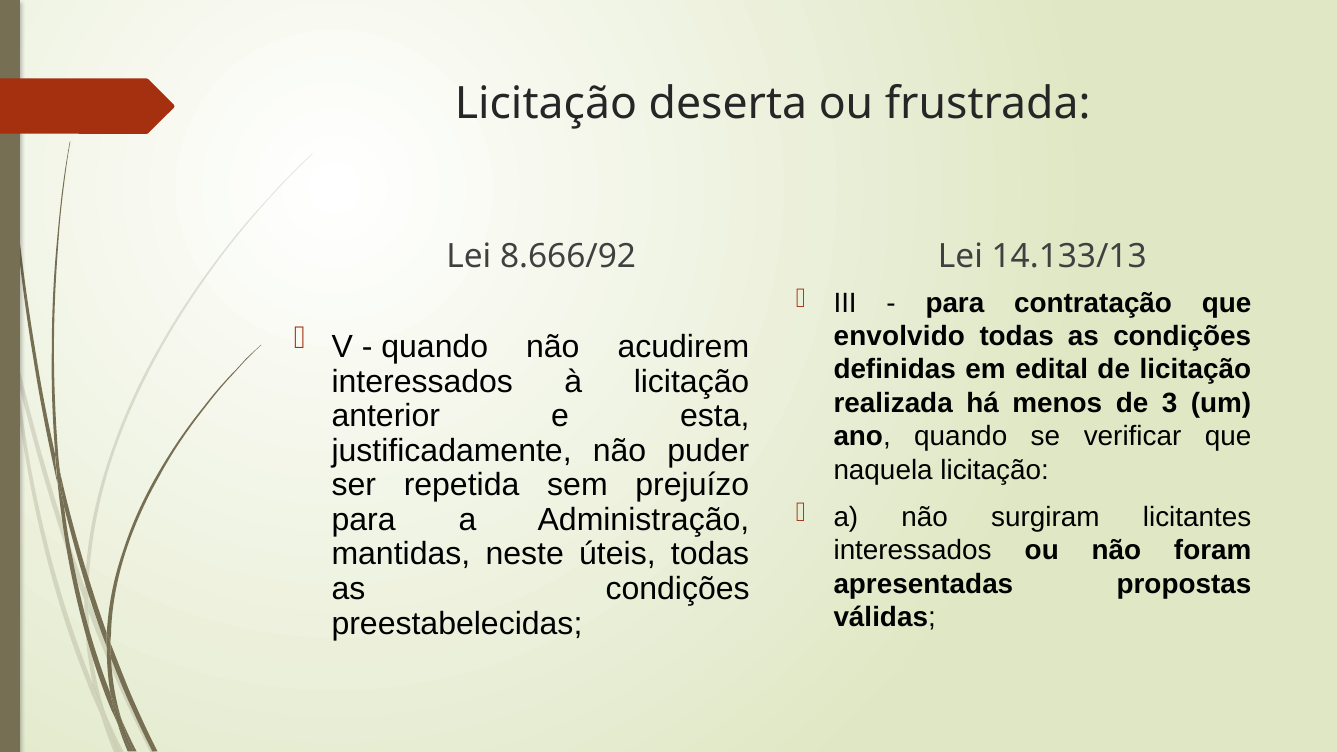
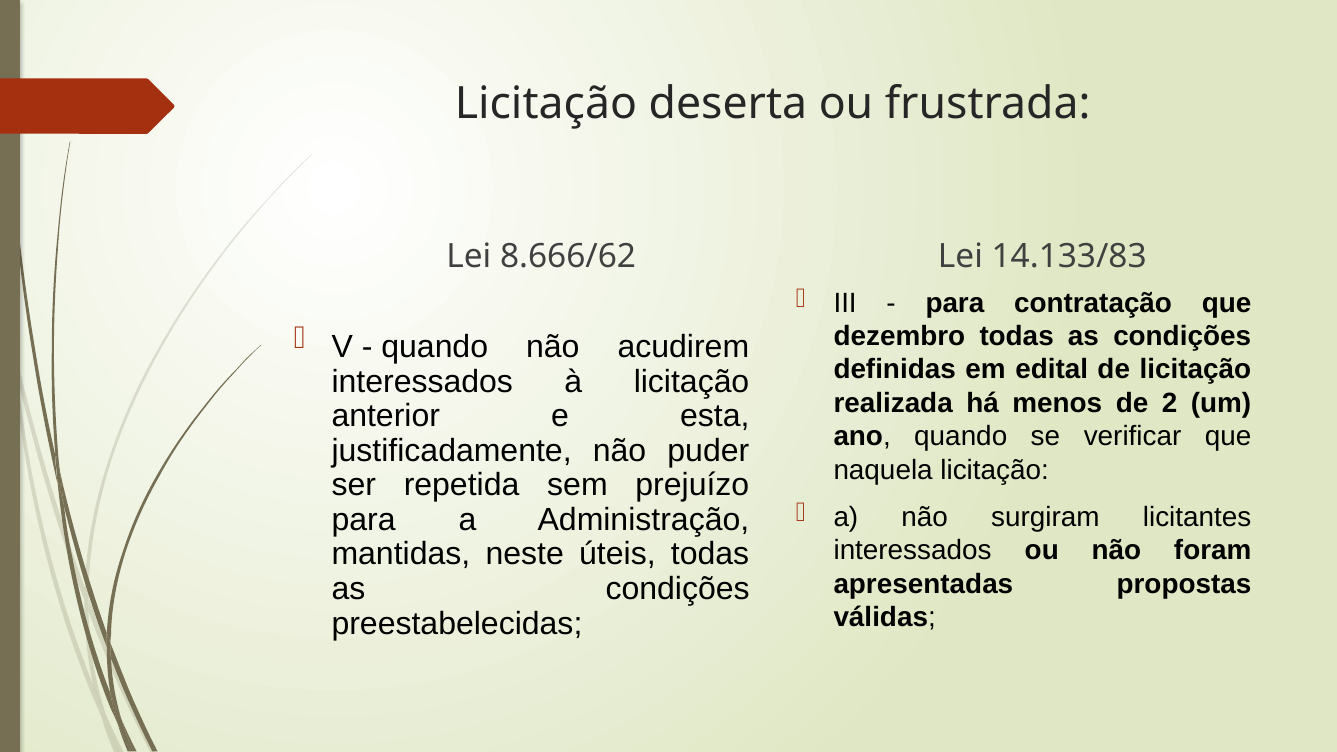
14.133/13: 14.133/13 -> 14.133/83
8.666/92: 8.666/92 -> 8.666/62
envolvido: envolvido -> dezembro
3: 3 -> 2
